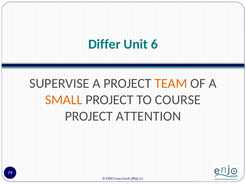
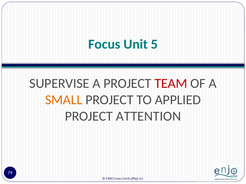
Differ: Differ -> Focus
6: 6 -> 5
TEAM colour: orange -> red
COURSE: COURSE -> APPLIED
